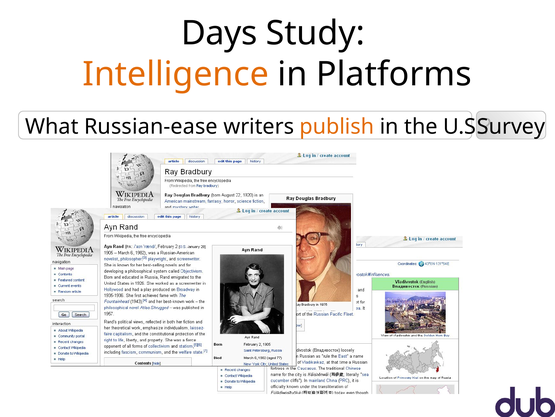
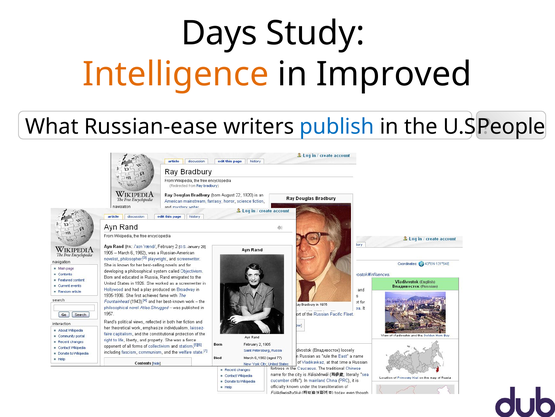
Platforms: Platforms -> Improved
publish colour: orange -> blue
Survey: Survey -> People
